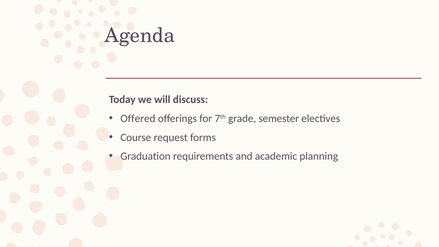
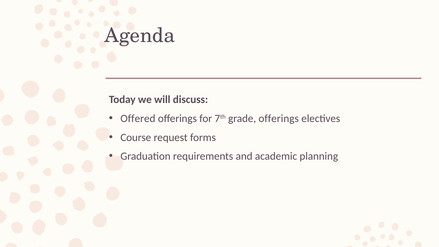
grade semester: semester -> offerings
